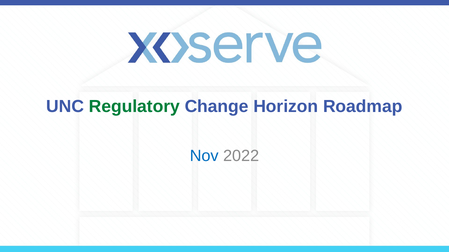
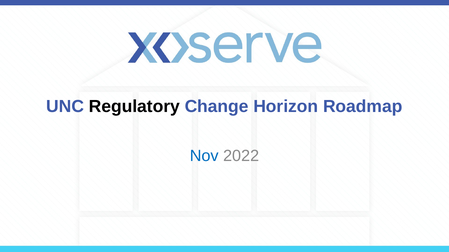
Regulatory colour: green -> black
